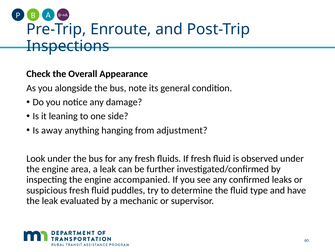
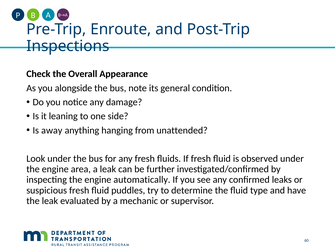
adjustment: adjustment -> unattended
accompanied: accompanied -> automatically
